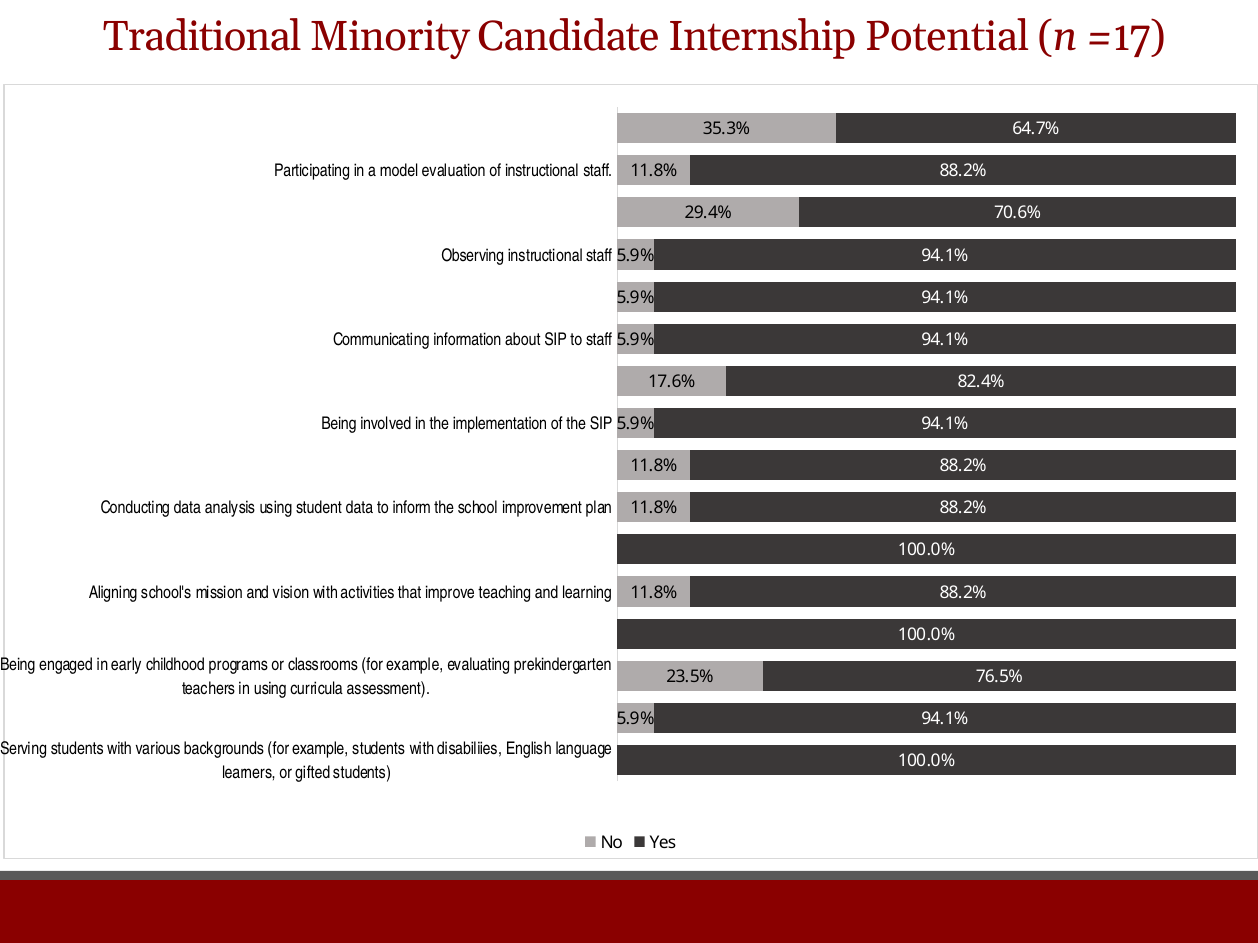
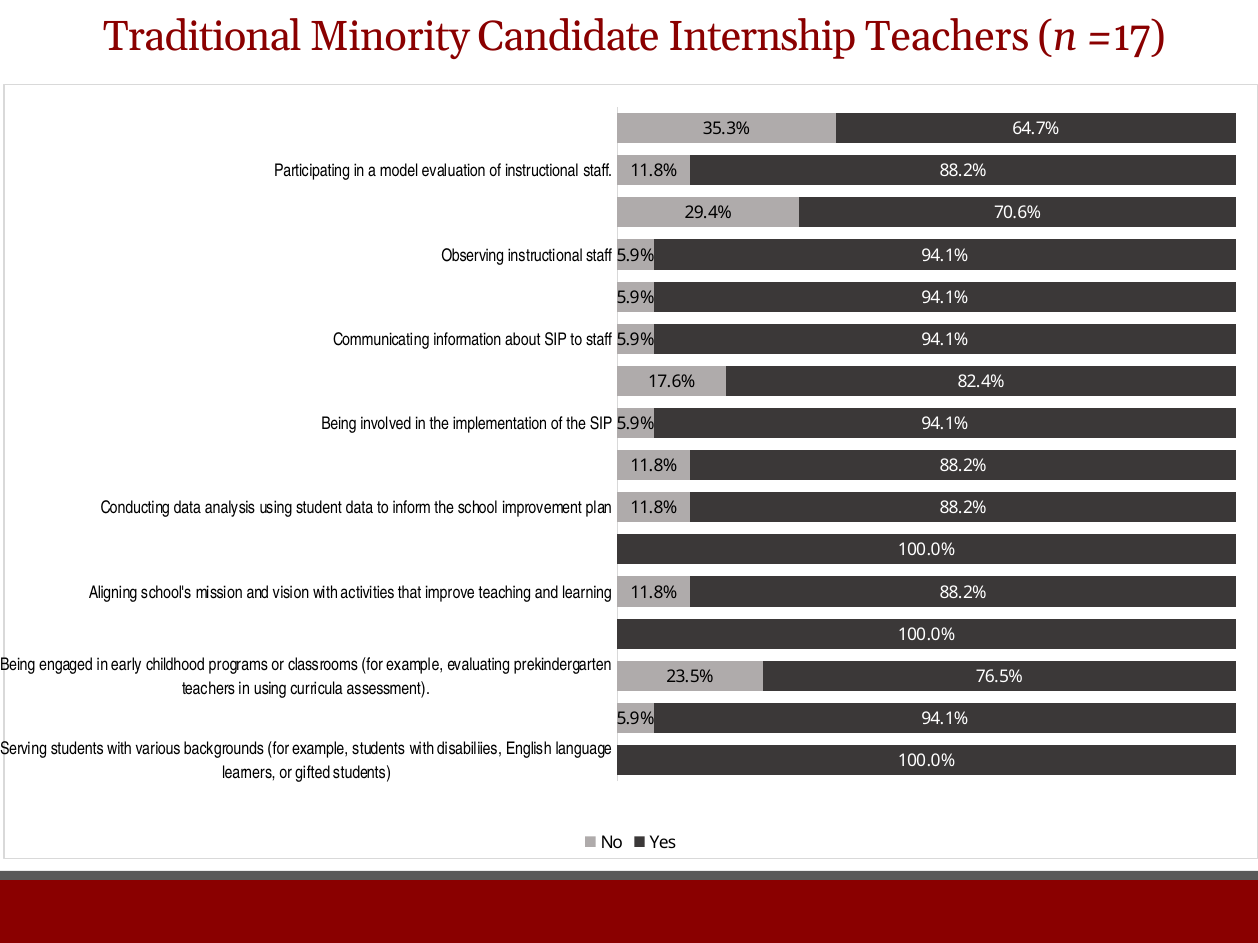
Internship Potential: Potential -> Teachers
